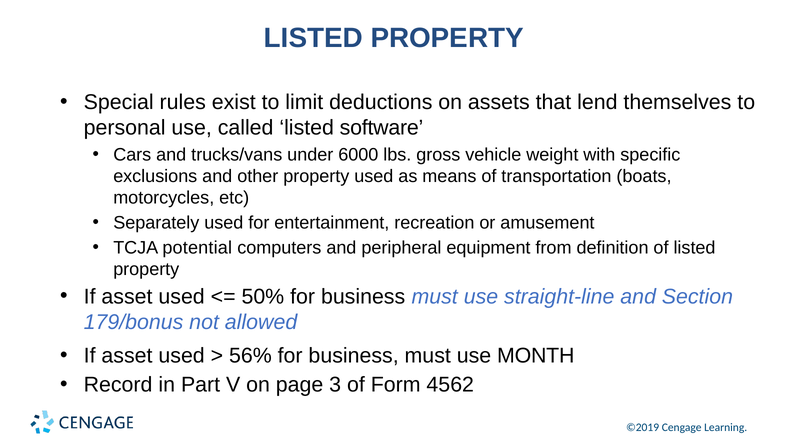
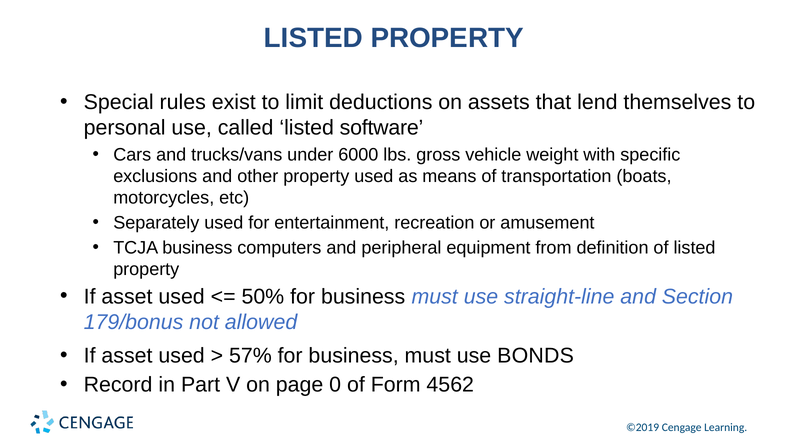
TCJA potential: potential -> business
56%: 56% -> 57%
MONTH: MONTH -> BONDS
3: 3 -> 0
